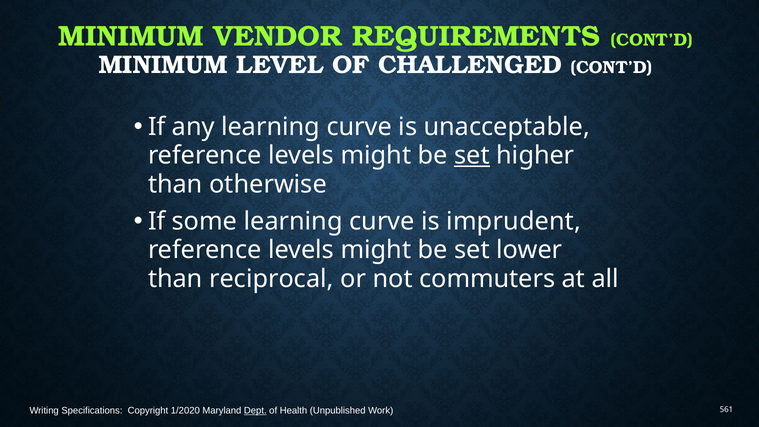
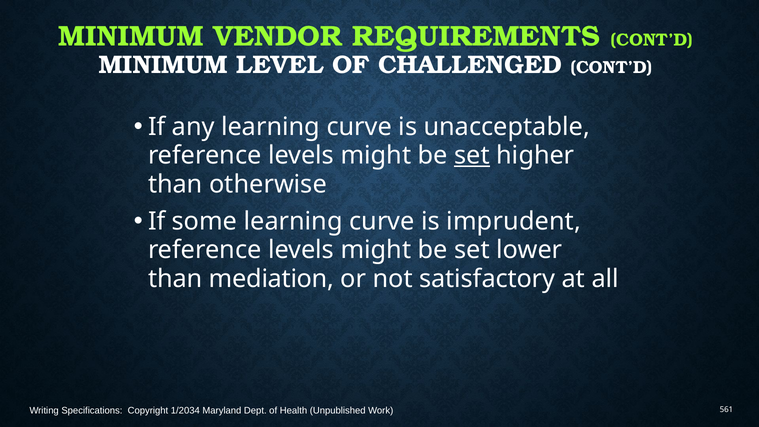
reciprocal: reciprocal -> mediation
commuters: commuters -> satisfactory
1/2020: 1/2020 -> 1/2034
Dept underline: present -> none
